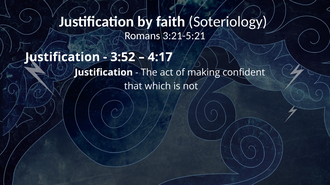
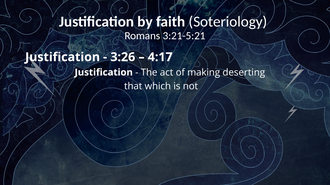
3:52: 3:52 -> 3:26
confident: confident -> deserting
